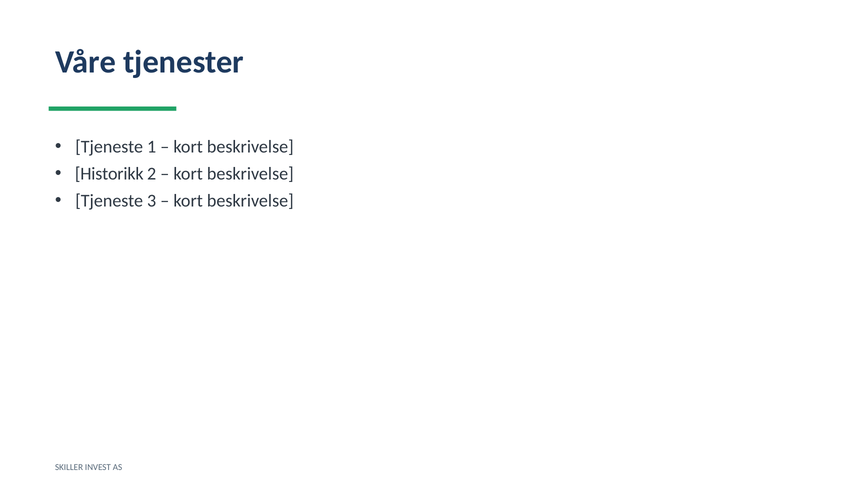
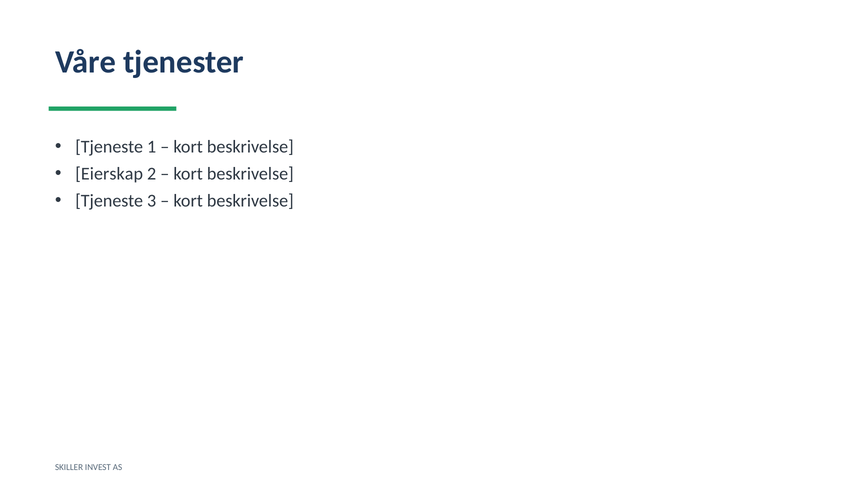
Historikk: Historikk -> Eierskap
